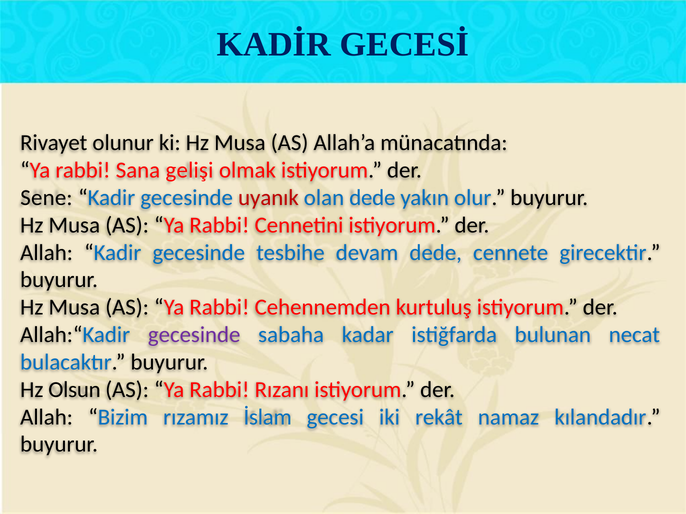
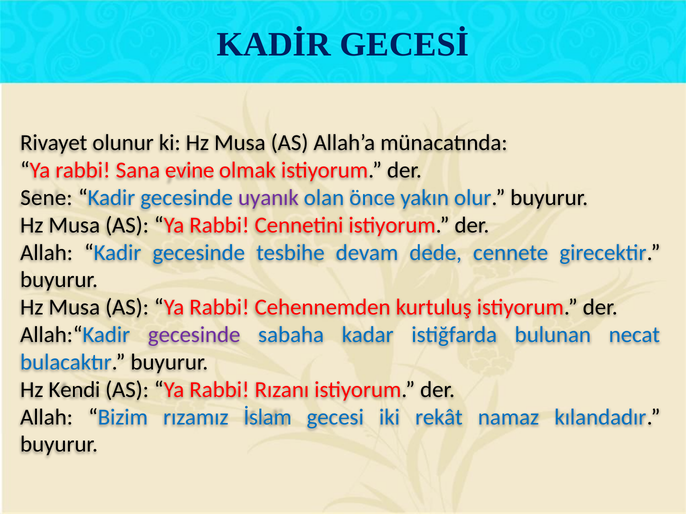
gelişi: gelişi -> evine
uyanık colour: red -> purple
olan dede: dede -> önce
Olsun: Olsun -> Kendi
